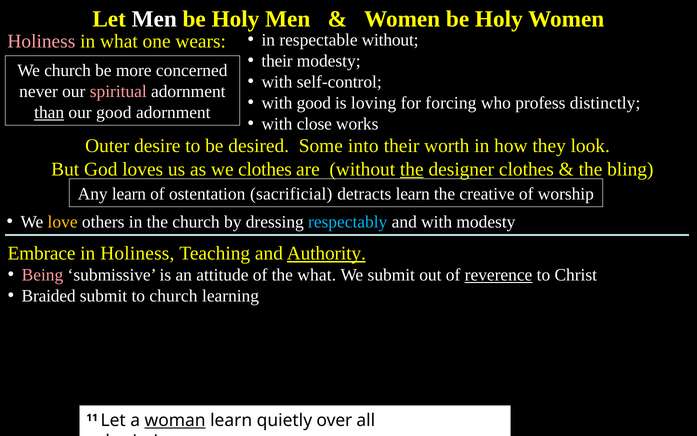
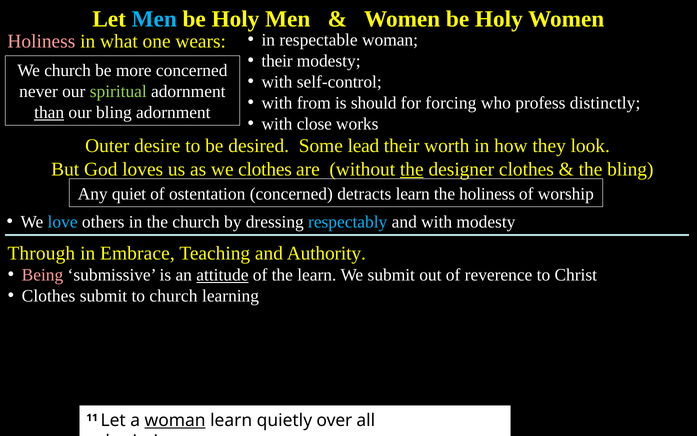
Men at (154, 19) colour: white -> light blue
respectable without: without -> woman
spiritual colour: pink -> light green
with good: good -> from
loving: loving -> should
our good: good -> bling
into: into -> lead
Any learn: learn -> quiet
ostentation sacrificial: sacrificial -> concerned
the creative: creative -> holiness
love colour: yellow -> light blue
Embrace: Embrace -> Through
in Holiness: Holiness -> Embrace
Authority underline: present -> none
attitude underline: none -> present
the what: what -> learn
reverence underline: present -> none
Braided at (49, 296): Braided -> Clothes
